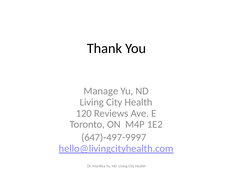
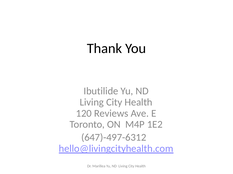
Manage: Manage -> Ibutilide
647)-497-9997: 647)-497-9997 -> 647)-497-6312
